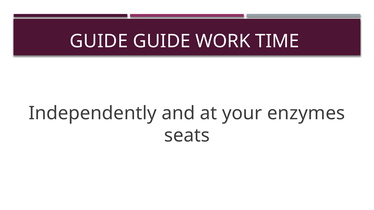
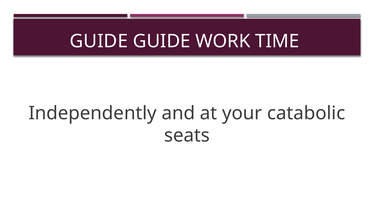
enzymes: enzymes -> catabolic
